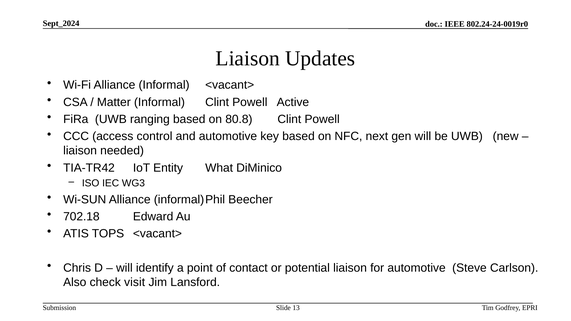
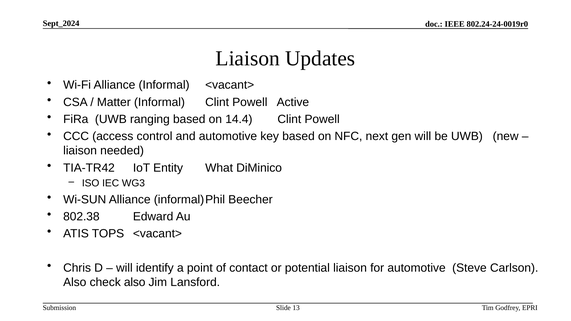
80.8: 80.8 -> 14.4
702.18: 702.18 -> 802.38
check visit: visit -> also
